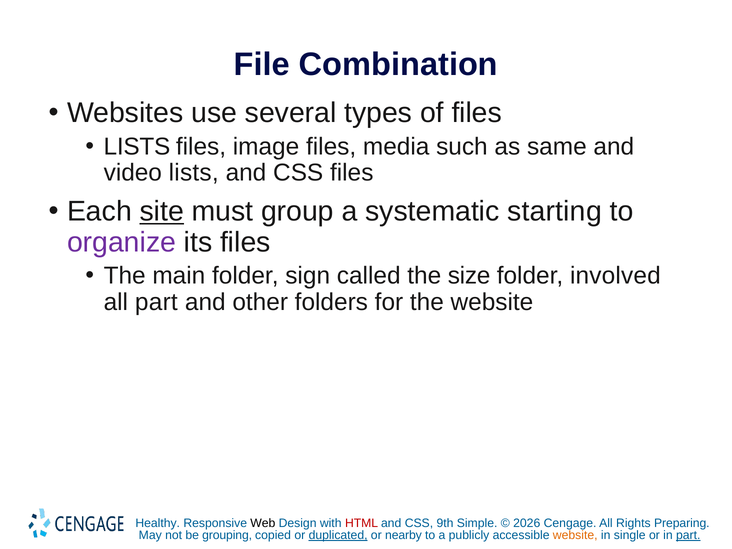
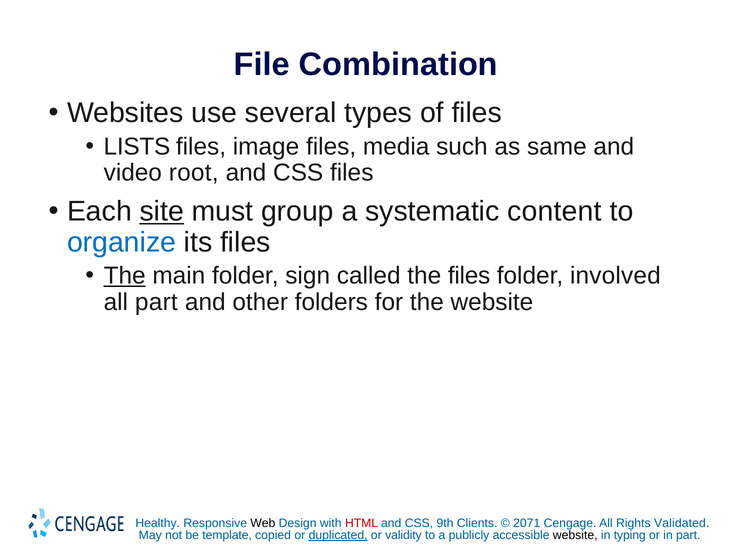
video lists: lists -> root
starting: starting -> content
organize colour: purple -> blue
The at (125, 276) underline: none -> present
the size: size -> files
Simple: Simple -> Clients
2026: 2026 -> 2071
Preparing: Preparing -> Validated
grouping: grouping -> template
nearby: nearby -> validity
website at (575, 535) colour: orange -> black
single: single -> typing
part at (688, 535) underline: present -> none
